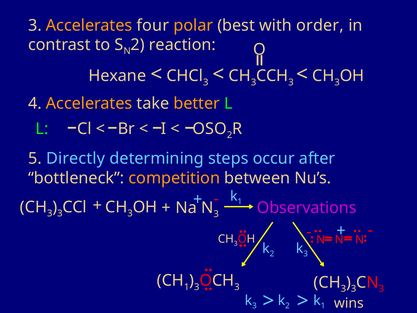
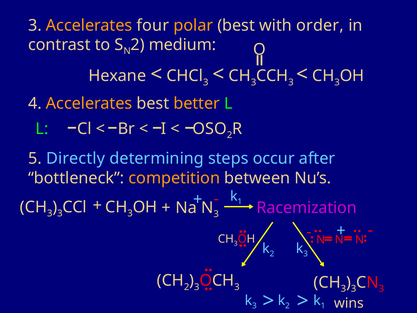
reaction: reaction -> medium
Accelerates take: take -> best
Observations: Observations -> Racemization
1 at (187, 287): 1 -> 2
